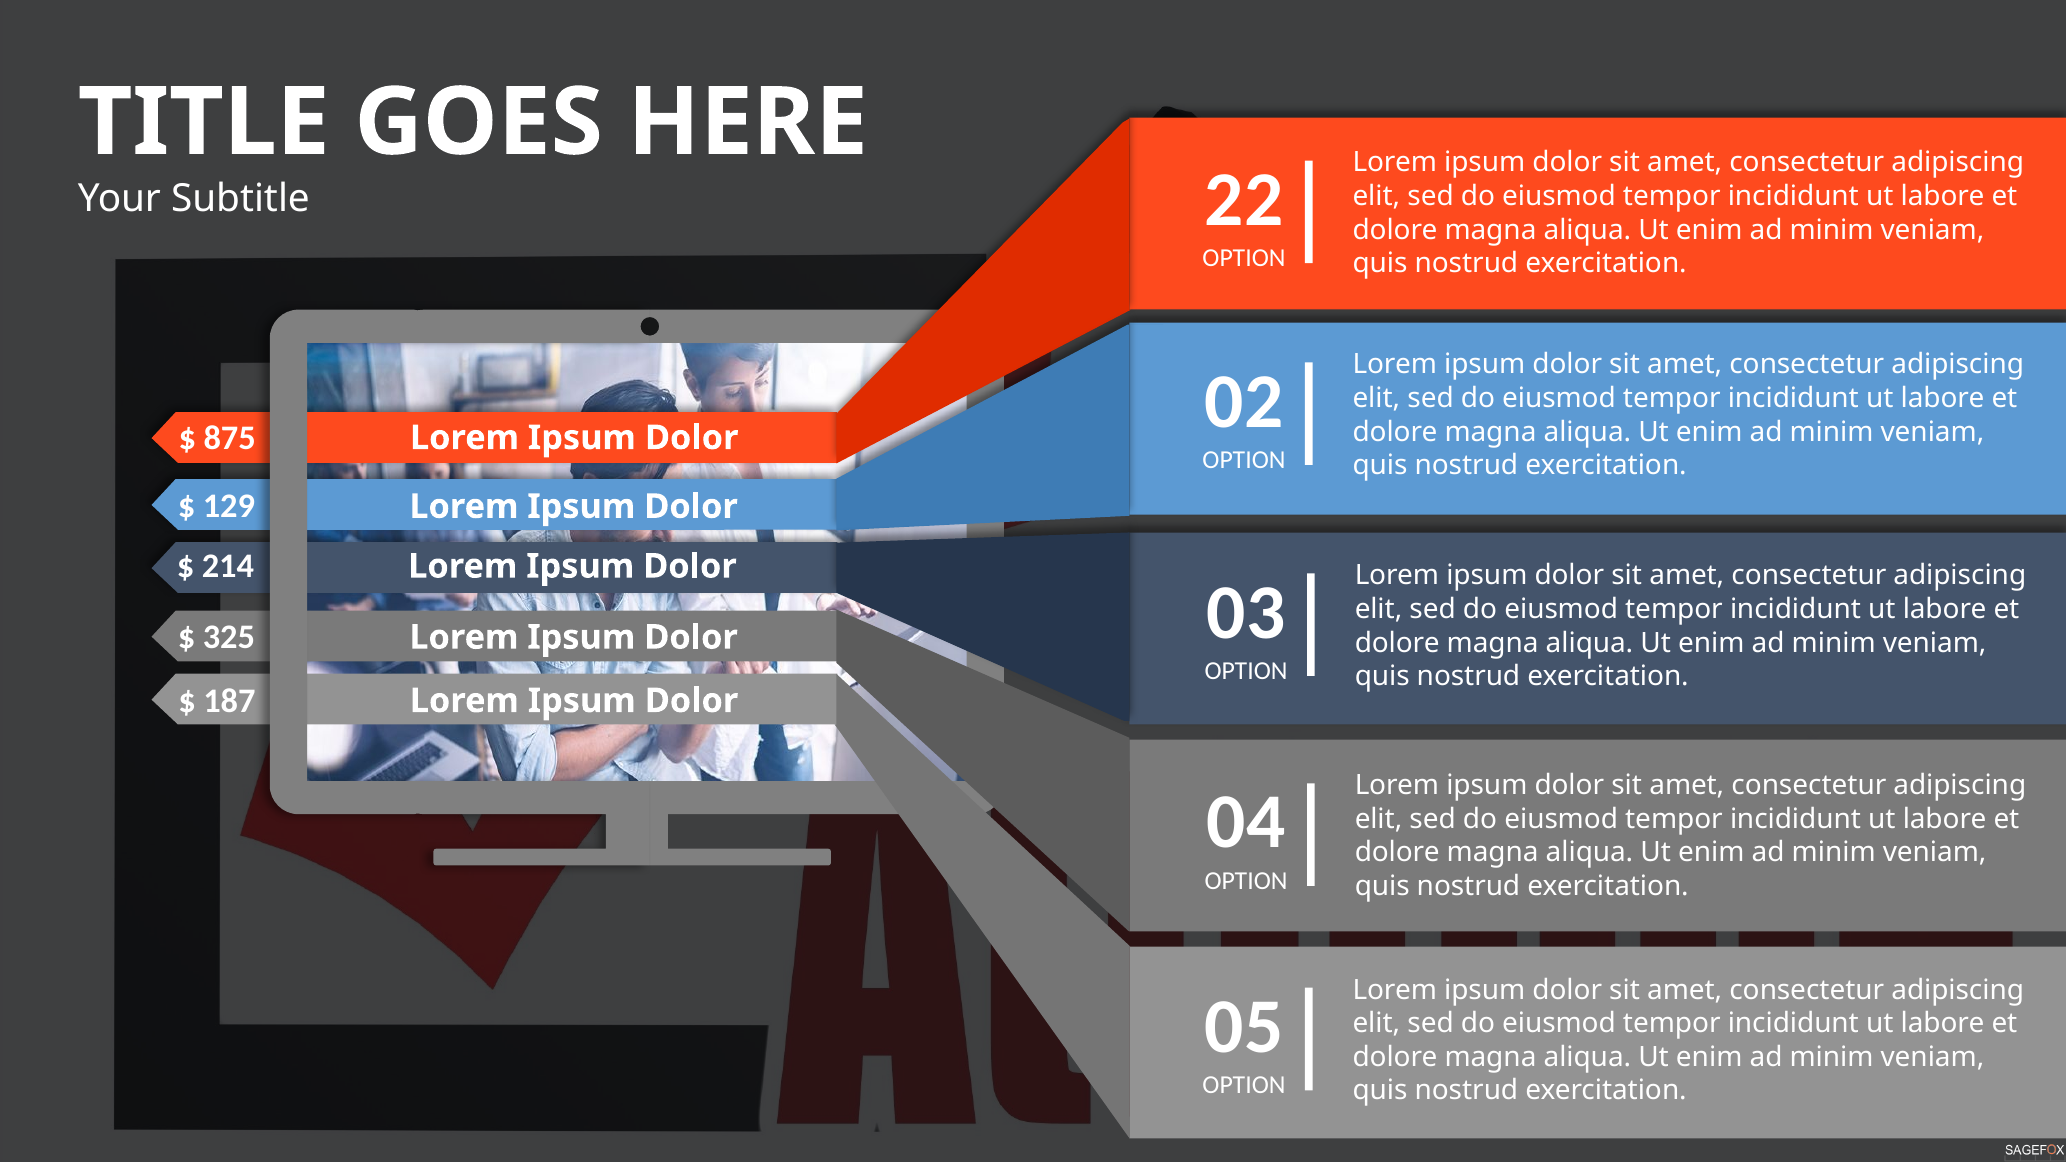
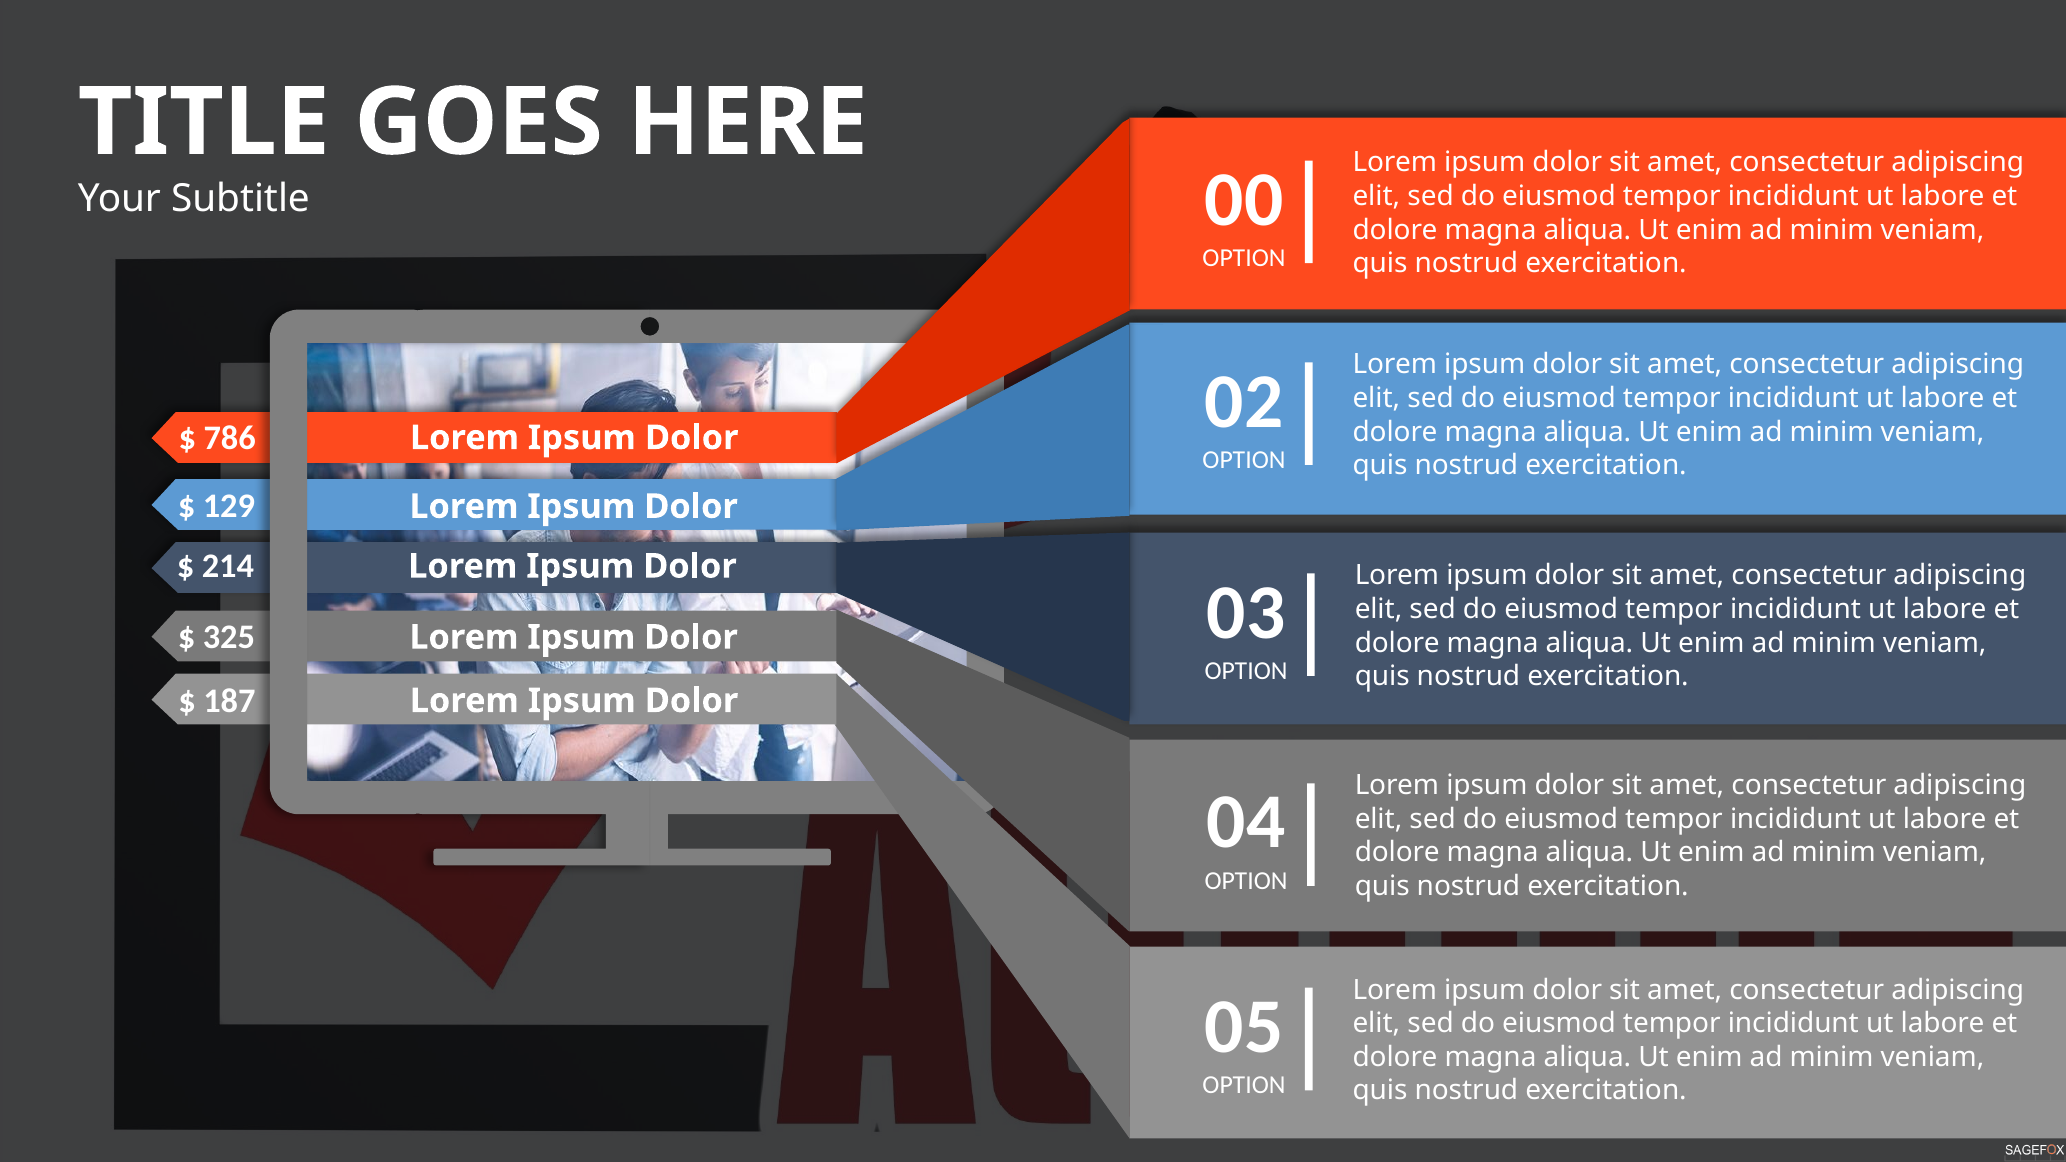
22: 22 -> 00
875: 875 -> 786
